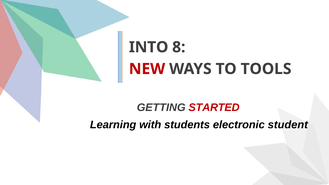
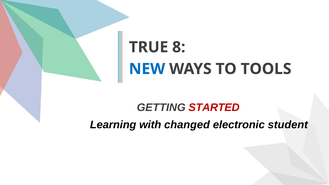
INTO: INTO -> TRUE
NEW colour: red -> blue
students: students -> changed
